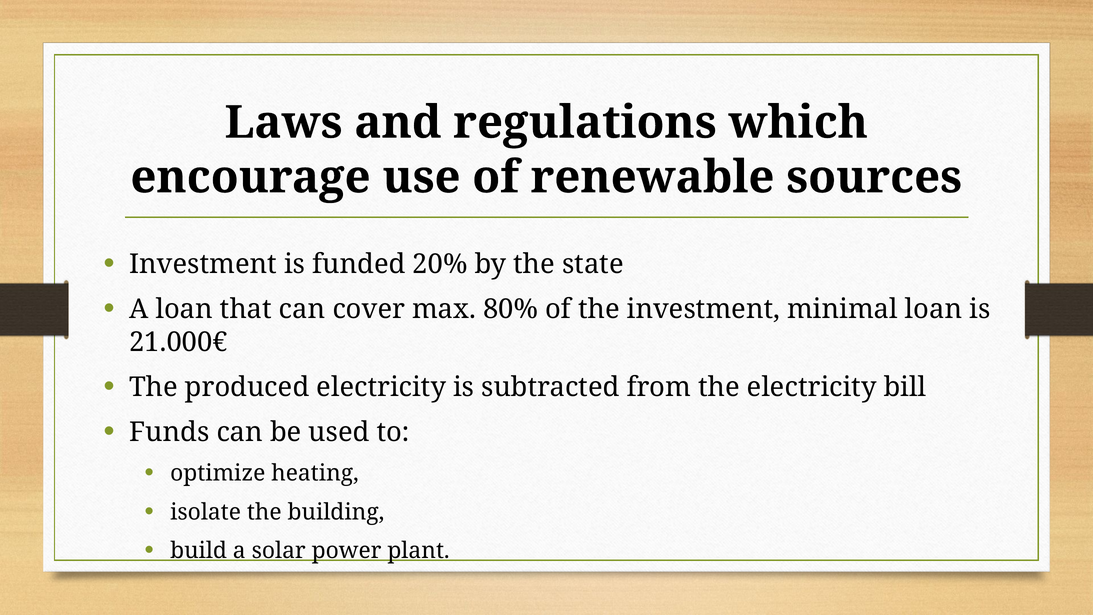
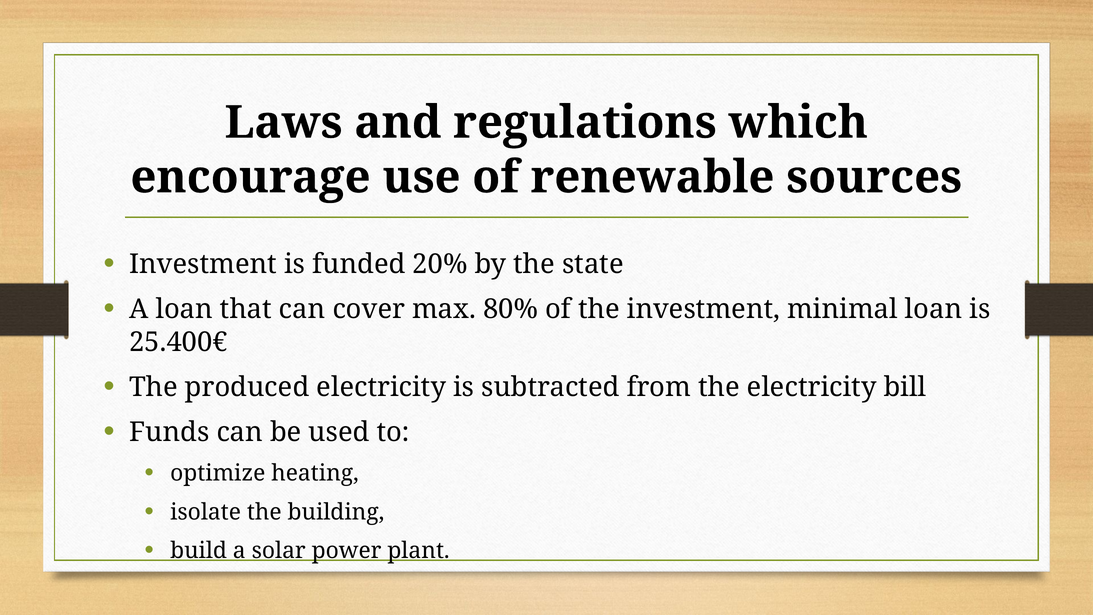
21.000€: 21.000€ -> 25.400€
